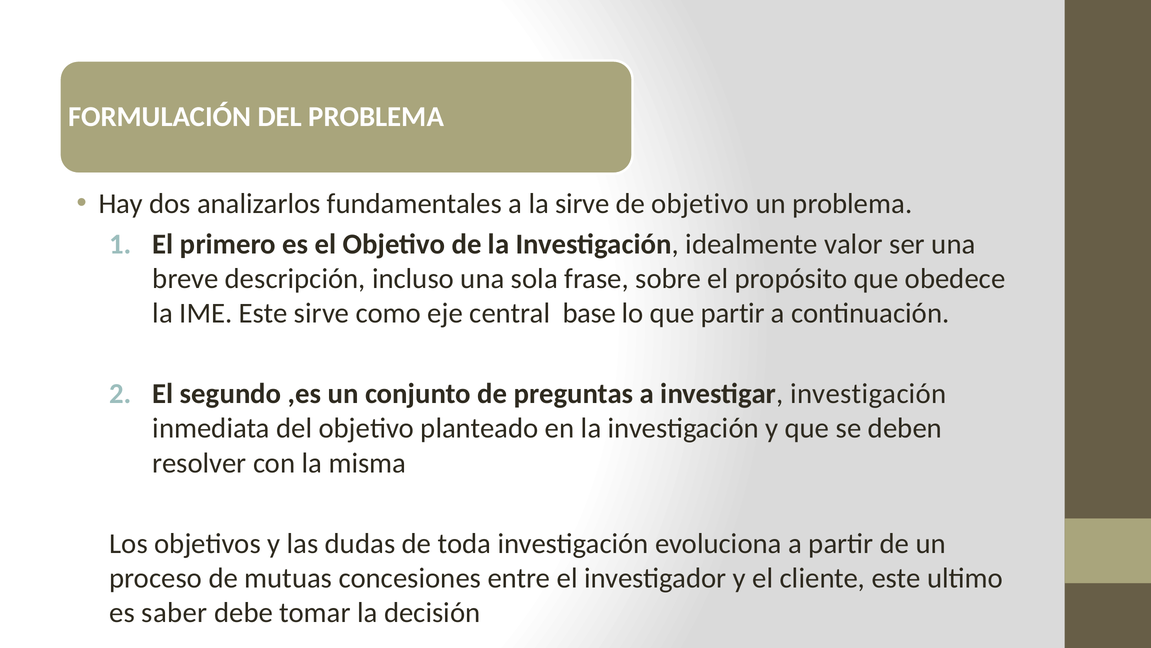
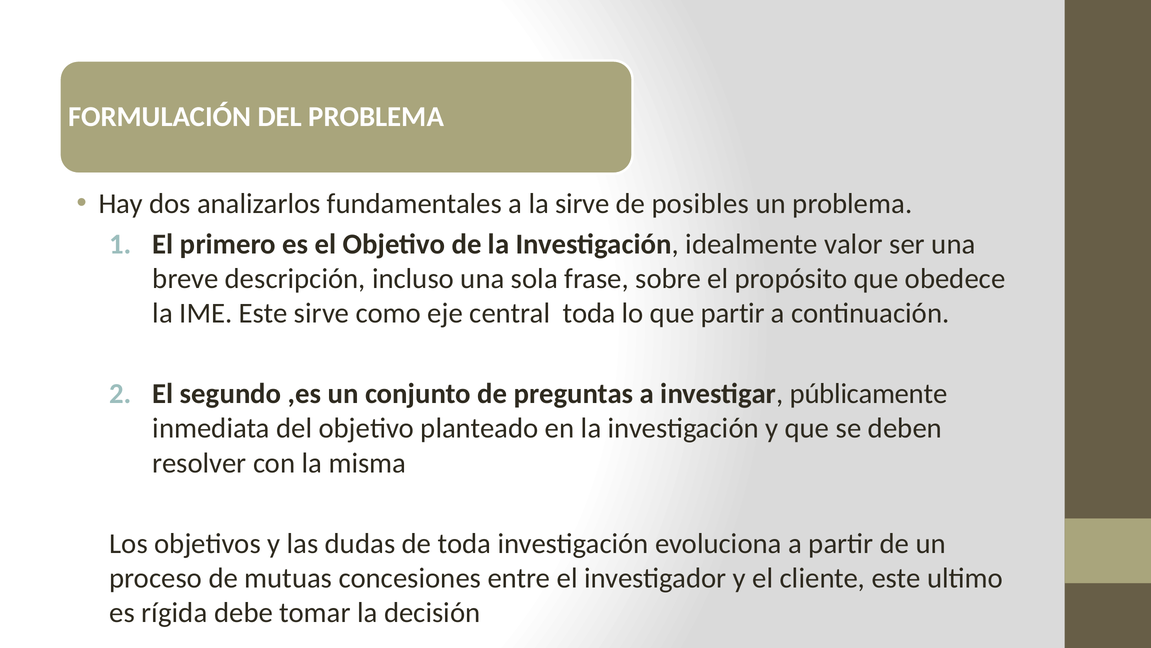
de objetivo: objetivo -> posibles
central base: base -> toda
investigar investigación: investigación -> públicamente
saber: saber -> rígida
